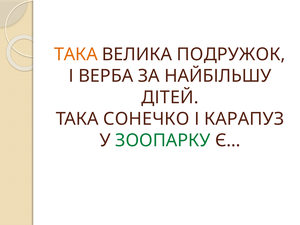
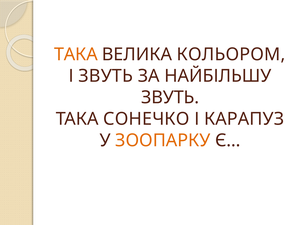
ПОДРУЖОК: ПОДРУЖОК -> КОЛЬОРОМ
І ВЕРБА: ВЕРБА -> ЗВУТЬ
ДІТЕЙ at (170, 97): ДІТЕЙ -> ЗВУТЬ
ЗООПАРКУ colour: green -> orange
